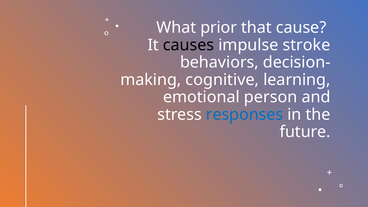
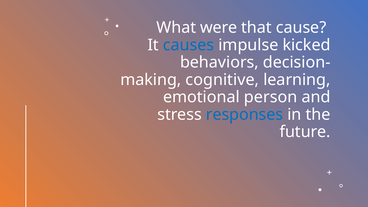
prior: prior -> were
causes colour: black -> blue
stroke: stroke -> kicked
